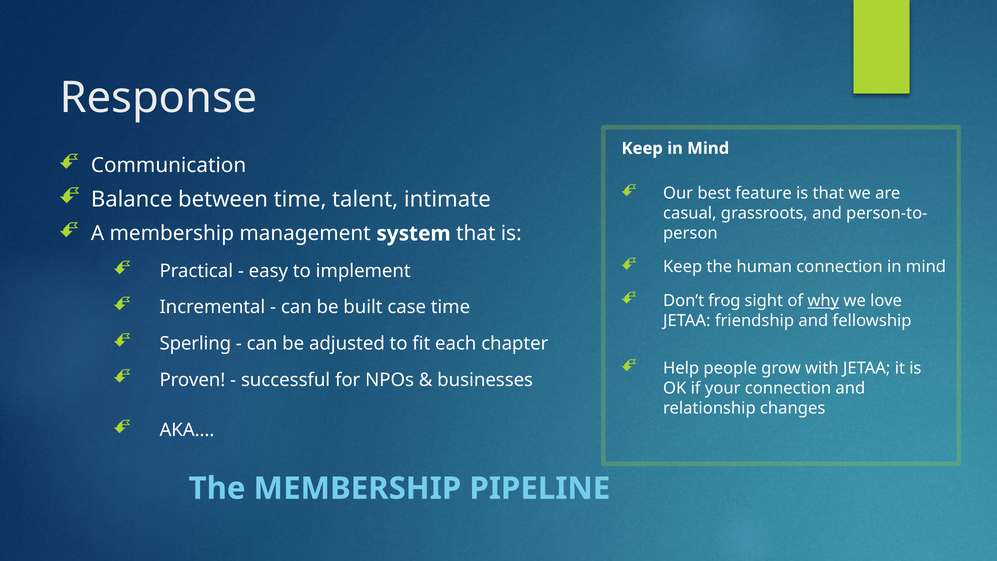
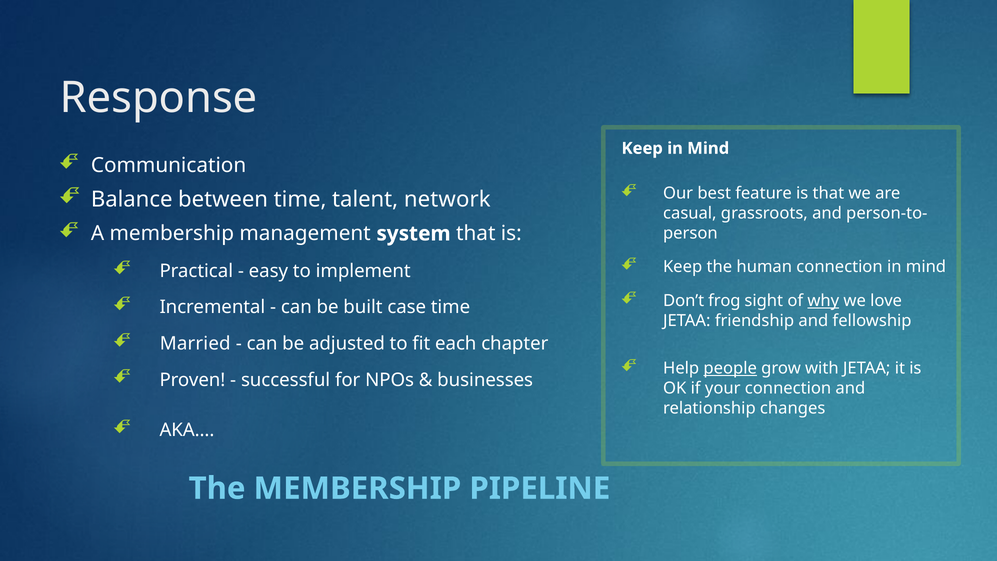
intimate: intimate -> network
Sperling: Sperling -> Married
people underline: none -> present
